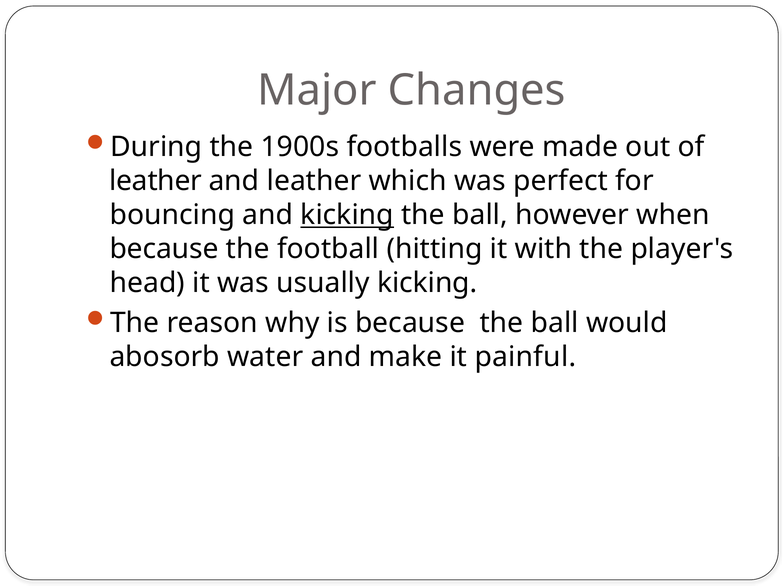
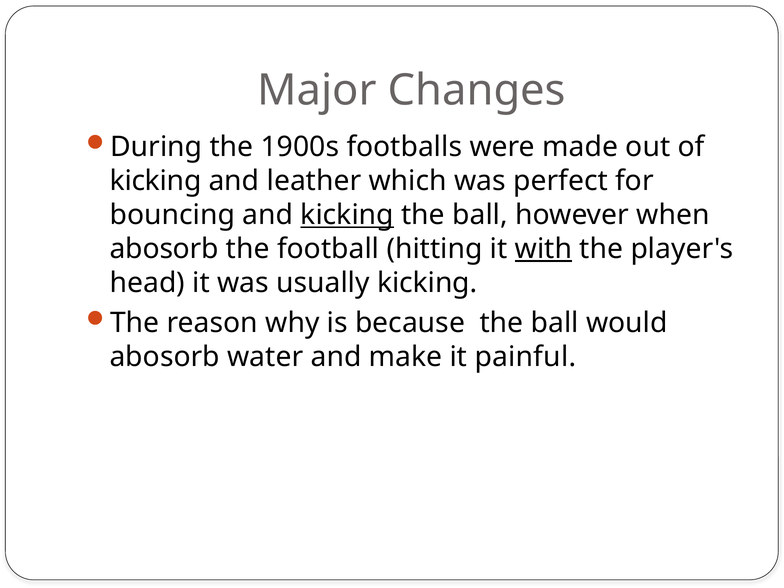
leather at (156, 181): leather -> kicking
because at (164, 249): because -> abosorb
with underline: none -> present
